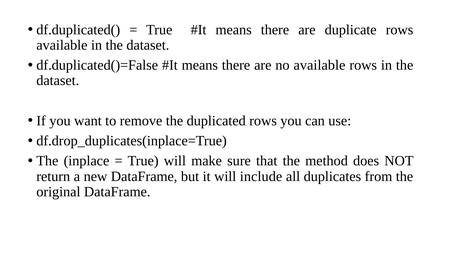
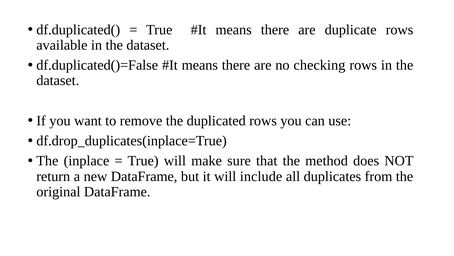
no available: available -> checking
